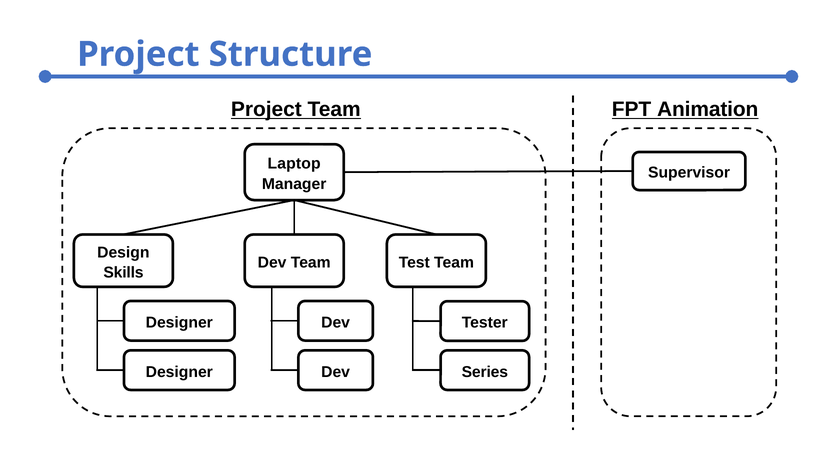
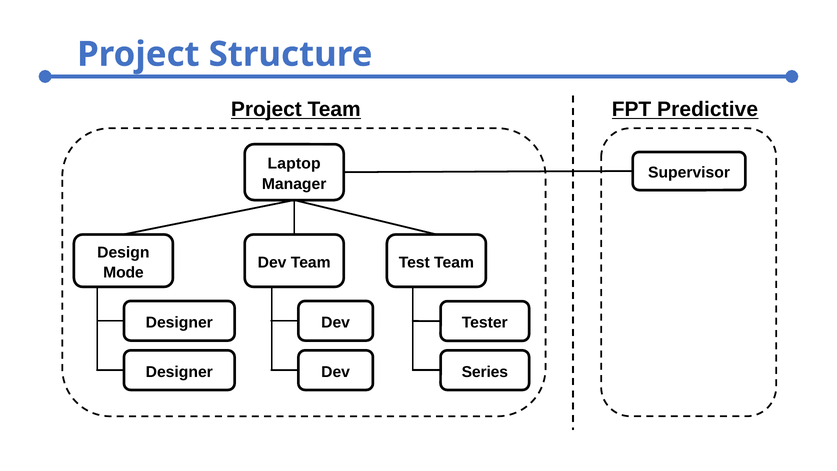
Animation: Animation -> Predictive
Skills: Skills -> Mode
